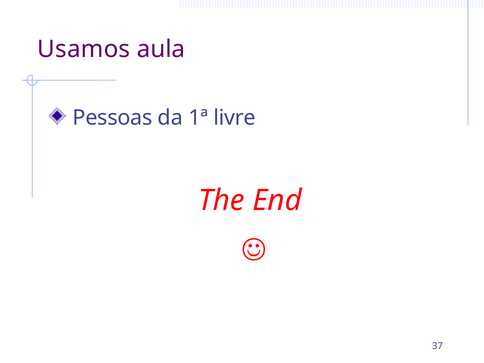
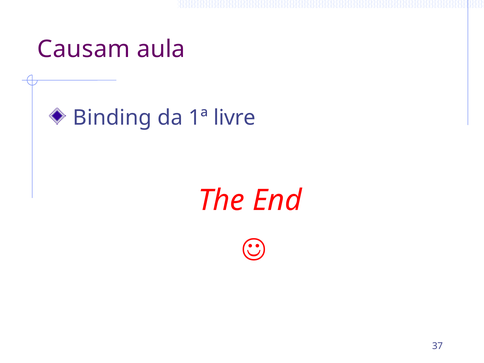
Usamos: Usamos -> Causam
Pessoas: Pessoas -> Binding
